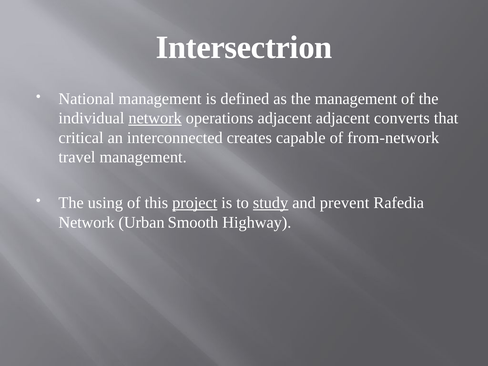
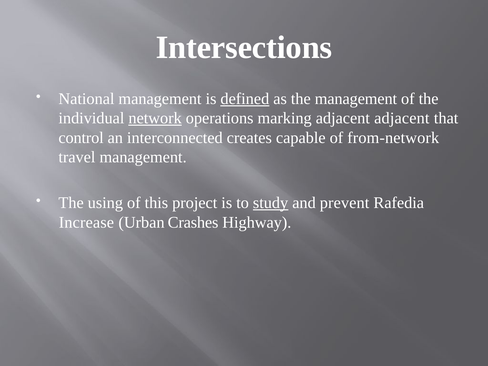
Intersectrion: Intersectrion -> Intersections
defined underline: none -> present
operations adjacent: adjacent -> marking
adjacent converts: converts -> adjacent
critical: critical -> control
project underline: present -> none
Network at (87, 222): Network -> Increase
Smooth: Smooth -> Crashes
